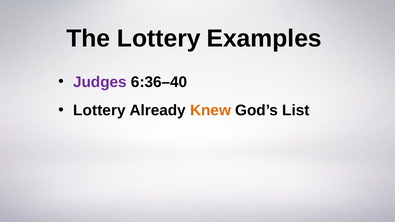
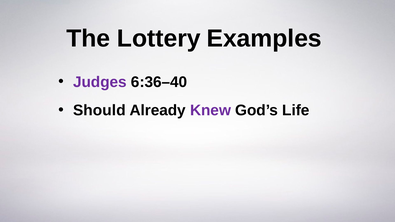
Lottery at (99, 110): Lottery -> Should
Knew colour: orange -> purple
List: List -> Life
